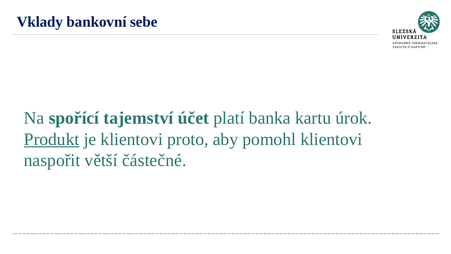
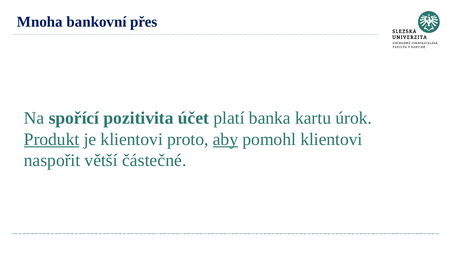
Vklady: Vklady -> Mnoha
sebe: sebe -> přes
tajemství: tajemství -> pozitivita
aby underline: none -> present
